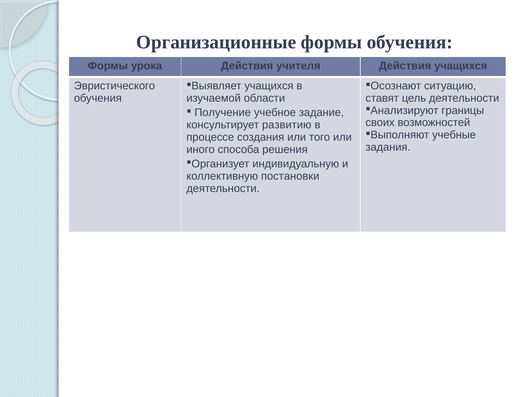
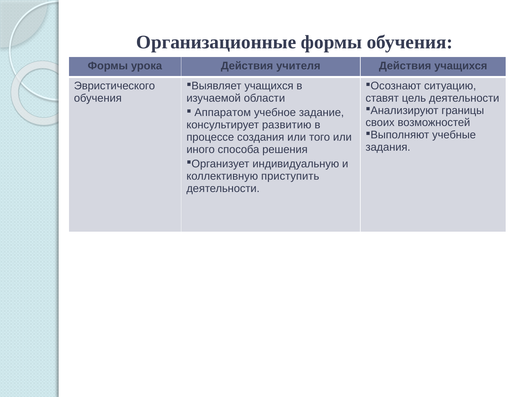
Получение: Получение -> Аппаратом
постановки: постановки -> приступить
